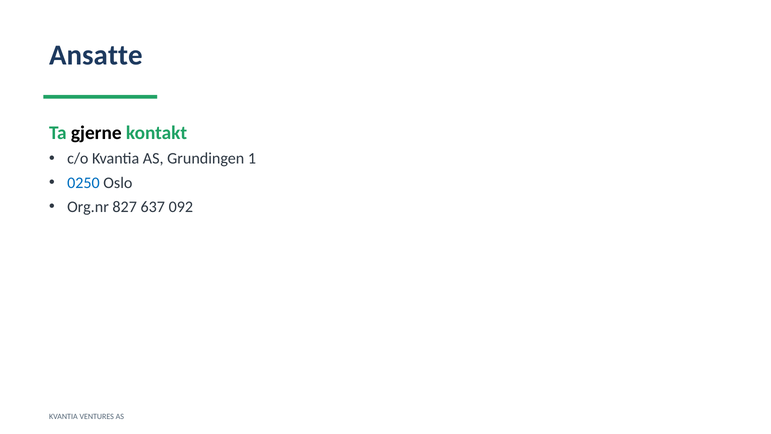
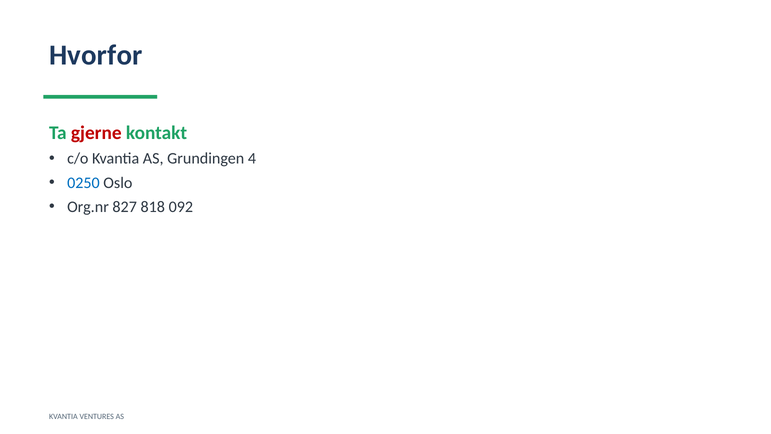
Ansatte: Ansatte -> Hvorfor
gjerne colour: black -> red
1: 1 -> 4
637: 637 -> 818
